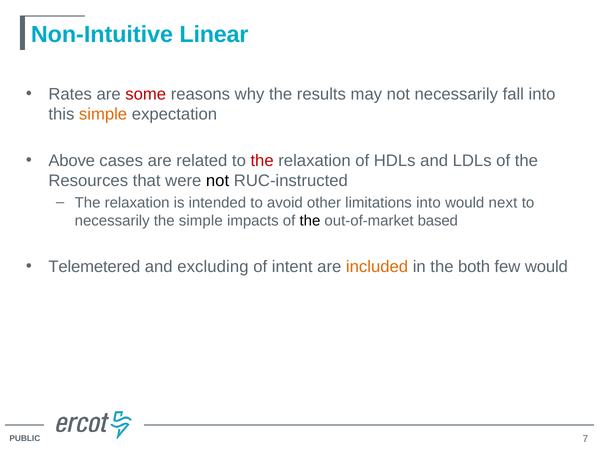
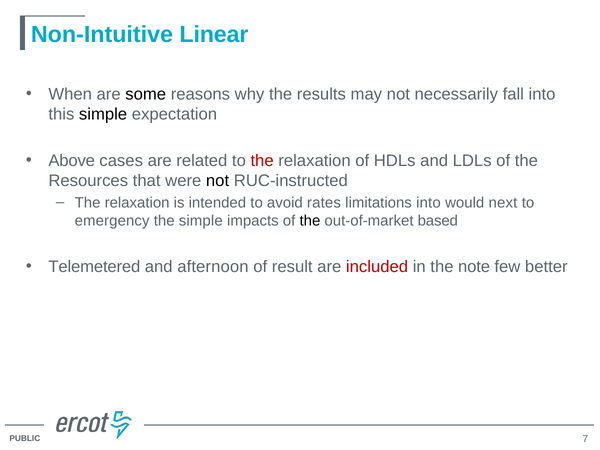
Rates: Rates -> When
some colour: red -> black
simple at (103, 114) colour: orange -> black
other: other -> rates
necessarily at (112, 221): necessarily -> emergency
excluding: excluding -> afternoon
intent: intent -> result
included colour: orange -> red
both: both -> note
few would: would -> better
